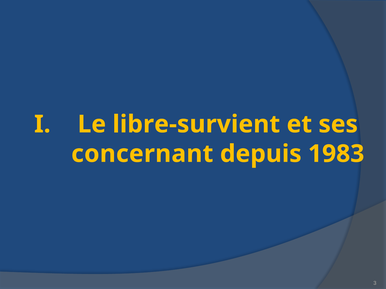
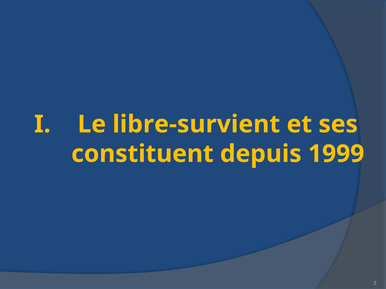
concernant: concernant -> constituent
1983: 1983 -> 1999
